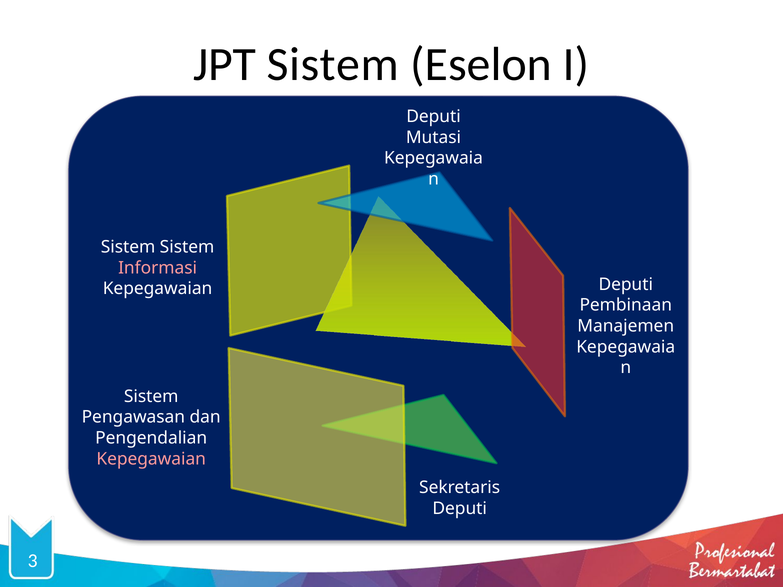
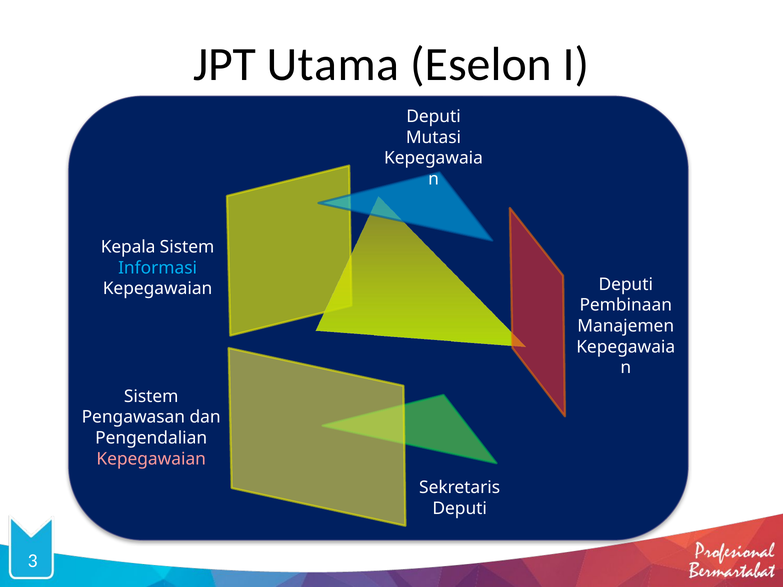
JPT Sistem: Sistem -> Utama
Sistem at (128, 247): Sistem -> Kepala
Informasi colour: pink -> light blue
